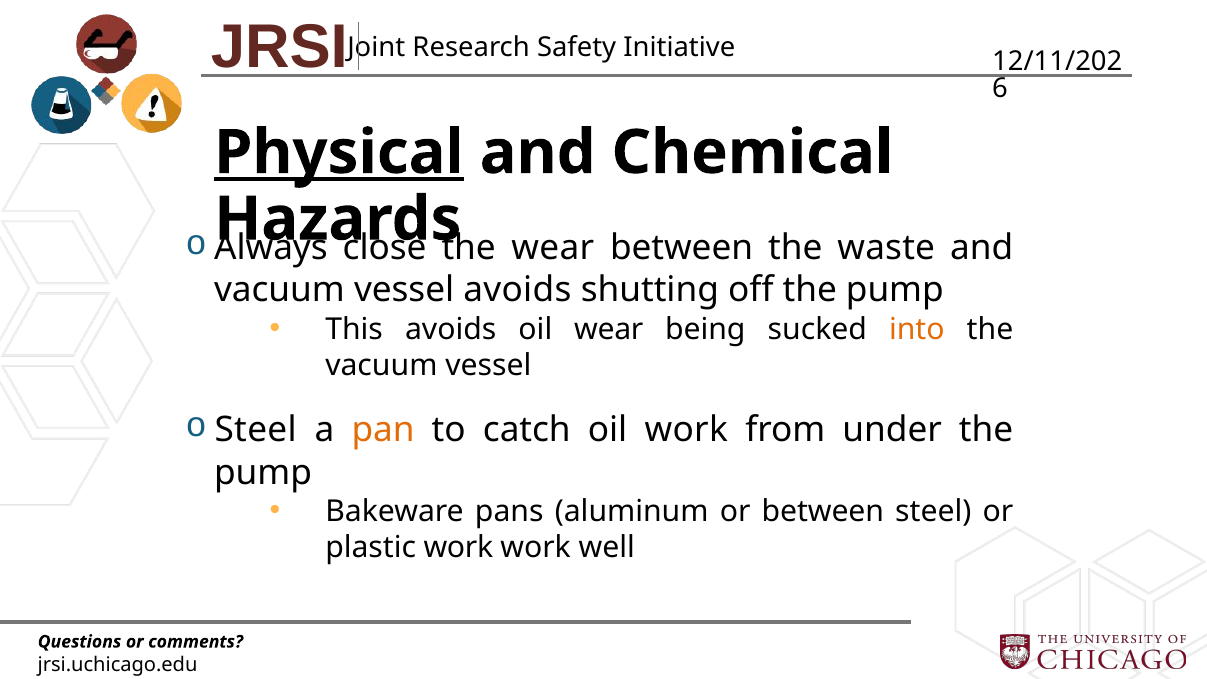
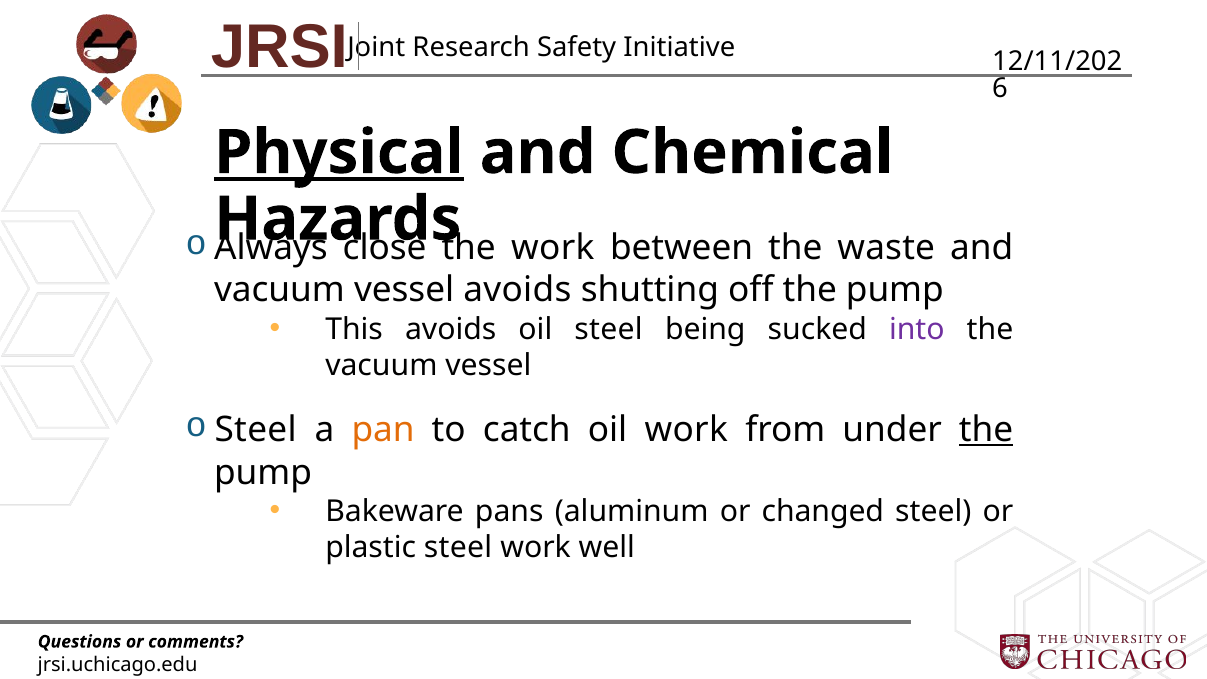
the wear: wear -> work
oil wear: wear -> steel
into colour: orange -> purple
the at (986, 430) underline: none -> present
or between: between -> changed
plastic work: work -> steel
